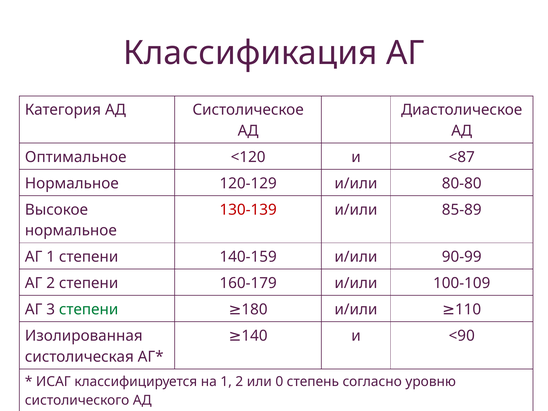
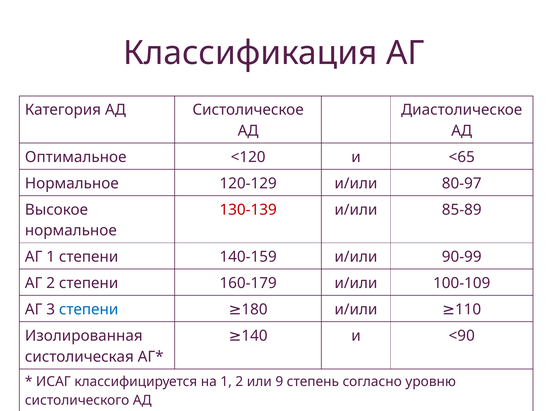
<87: <87 -> <65
80-80: 80-80 -> 80-97
степени at (89, 310) colour: green -> blue
0: 0 -> 9
